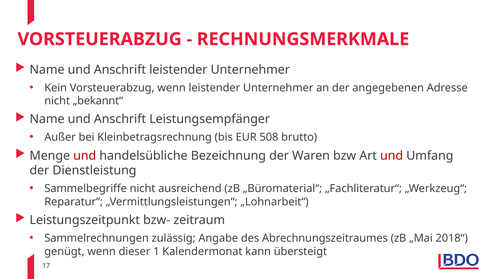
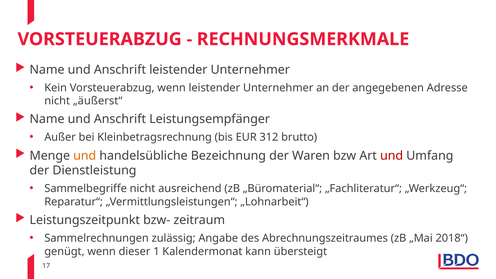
„bekannt“: „bekannt“ -> „äußerst“
508: 508 -> 312
und at (85, 156) colour: red -> orange
